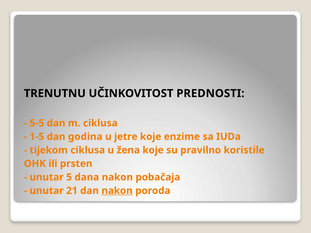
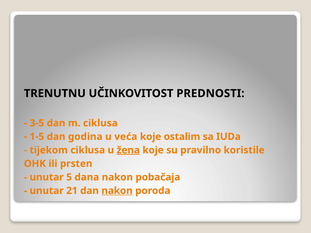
5-5: 5-5 -> 3-5
jetre: jetre -> veća
enzime: enzime -> ostalim
žena underline: none -> present
